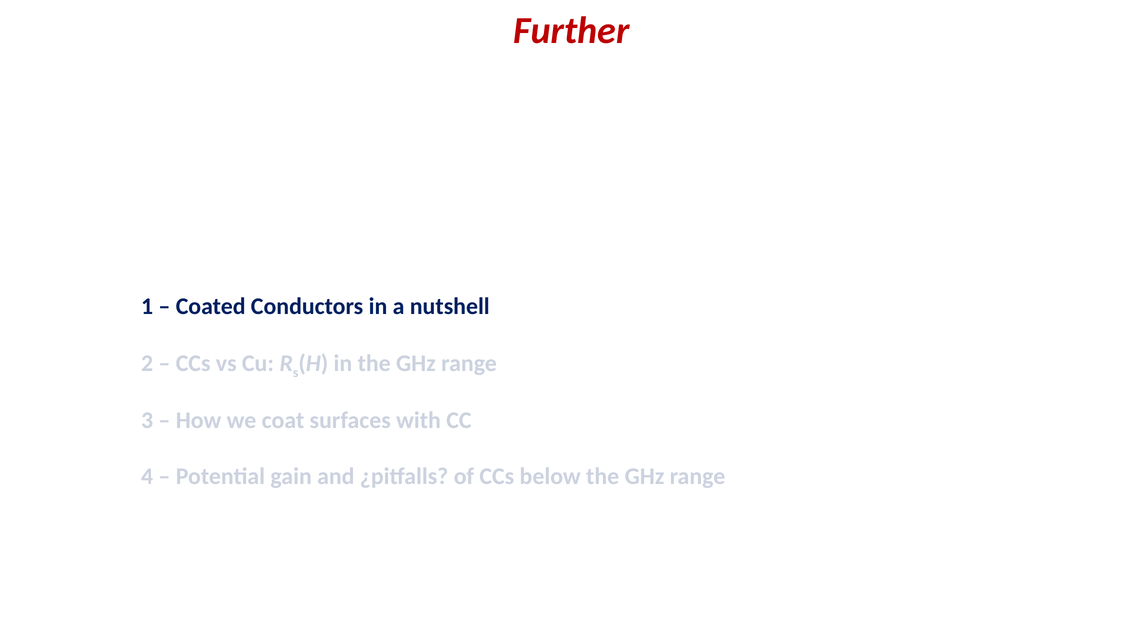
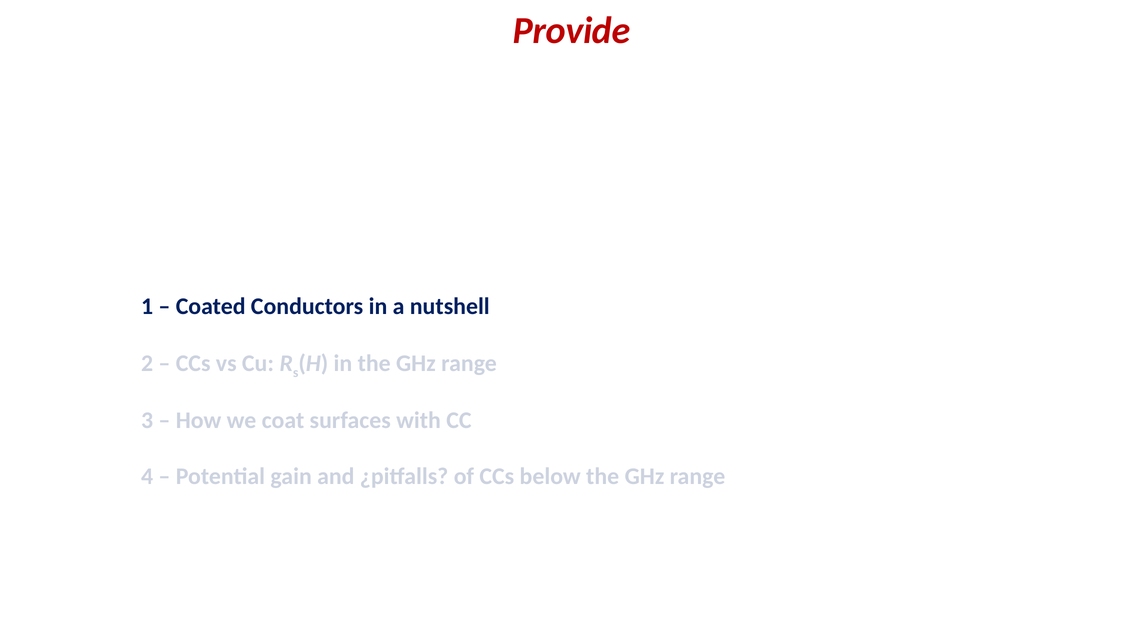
Further: Further -> Provide
